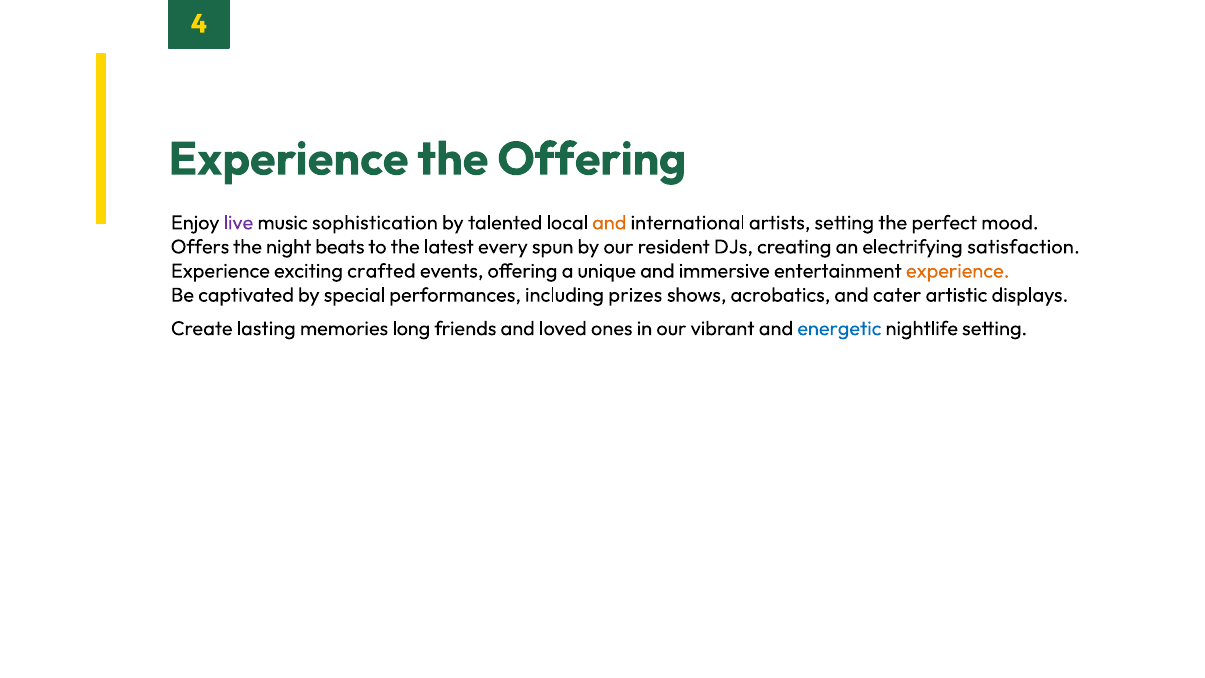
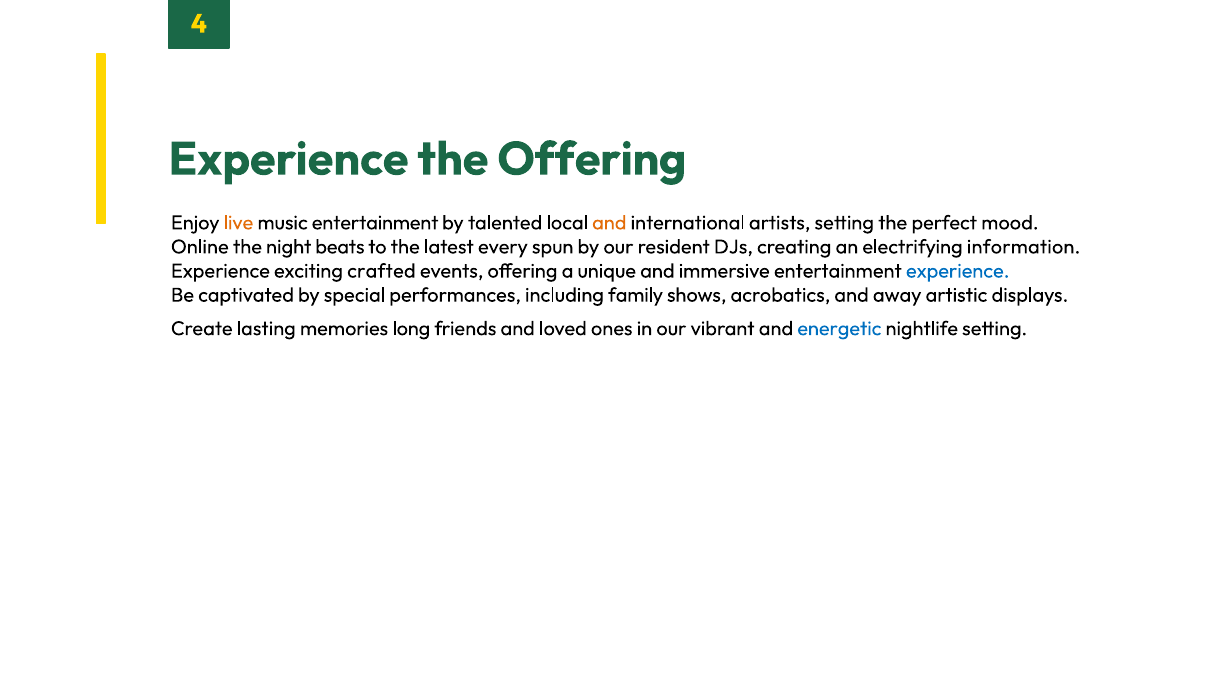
live colour: purple -> orange
music sophistication: sophistication -> entertainment
Offers: Offers -> Online
satisfaction: satisfaction -> information
experience at (958, 271) colour: orange -> blue
prizes: prizes -> family
cater: cater -> away
